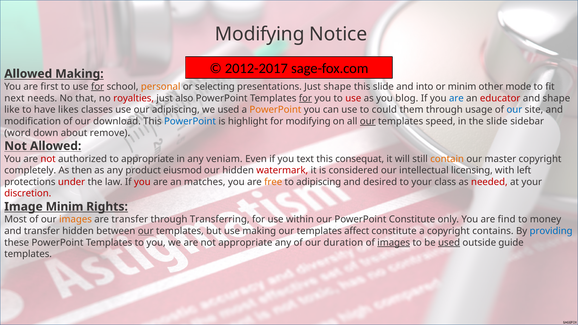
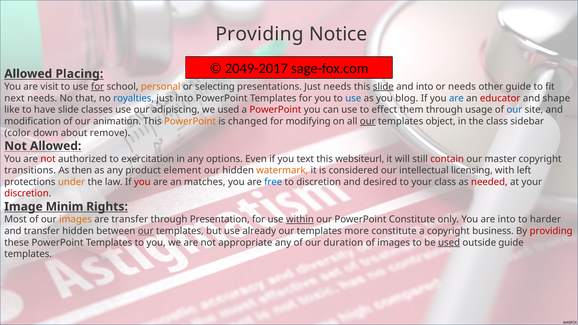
Modifying at (260, 34): Modifying -> Providing
2012-2017: 2012-2017 -> 2049-2017
Allowed Making: Making -> Placing
first: first -> visit
Just shape: shape -> needs
slide at (383, 87) underline: none -> present
or minim: minim -> needs
other mode: mode -> guide
royalties colour: red -> blue
just also: also -> into
for at (305, 98) underline: present -> none
use at (353, 98) colour: red -> blue
have likes: likes -> slide
PowerPoint at (275, 110) colour: orange -> red
could: could -> effect
download: download -> animation
PowerPoint at (190, 121) colour: blue -> orange
highlight: highlight -> changed
speed: speed -> object
the slide: slide -> class
word: word -> color
to appropriate: appropriate -> exercitation
veniam: veniam -> options
consequat: consequat -> websiteurl
contain colour: orange -> red
completely: completely -> transitions
eiusmod: eiusmod -> element
watermark colour: red -> orange
under colour: red -> orange
free colour: orange -> blue
to adipiscing: adipiscing -> discretion
Transferring: Transferring -> Presentation
within underline: none -> present
are find: find -> into
money: money -> harder
use making: making -> already
affect: affect -> more
contains: contains -> business
providing at (551, 231) colour: blue -> red
images at (394, 243) underline: present -> none
